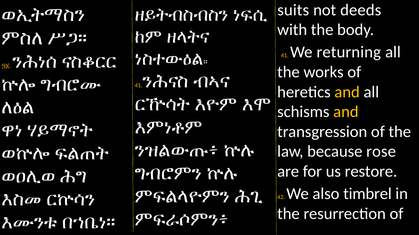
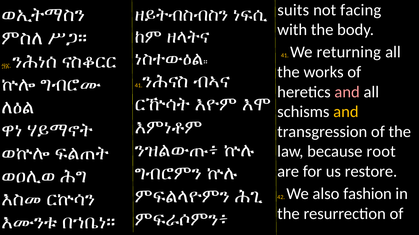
deeds: deeds -> facing
and at (347, 92) colour: yellow -> pink
rose: rose -> root
timbrel: timbrel -> fashion
